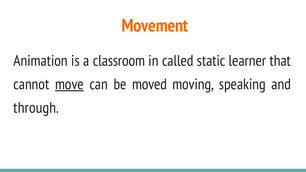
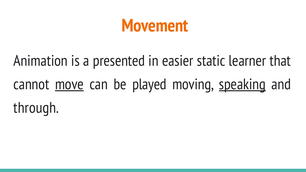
classroom: classroom -> presented
called: called -> easier
moved: moved -> played
speaking underline: none -> present
